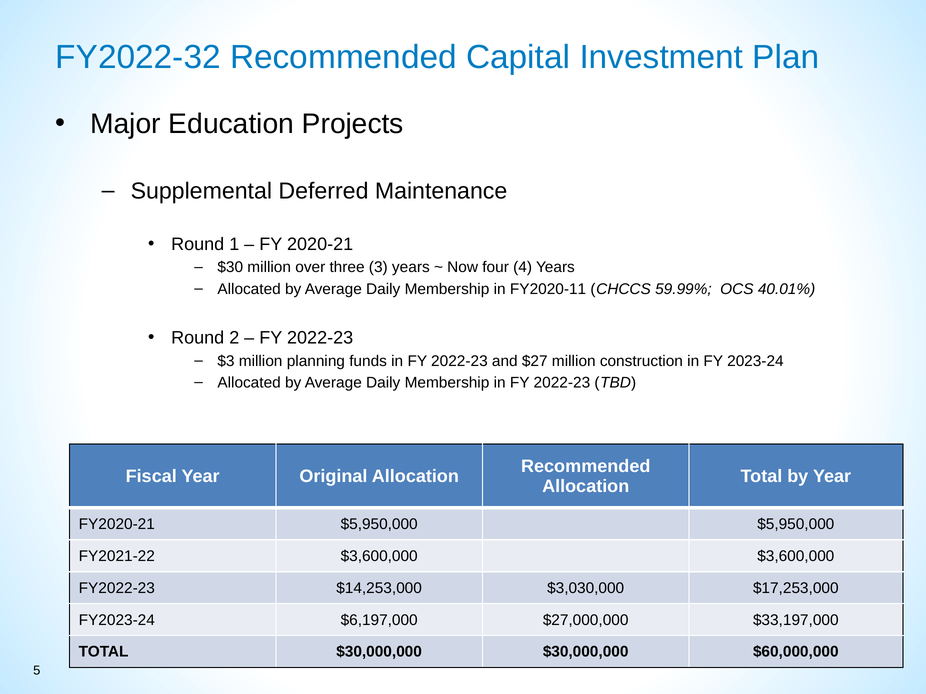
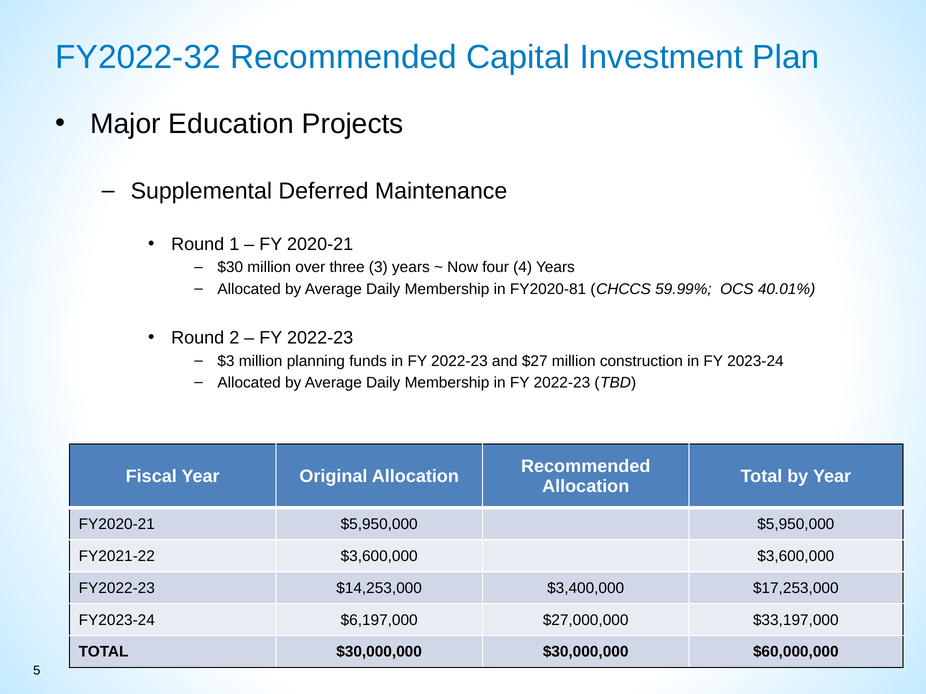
FY2020-11: FY2020-11 -> FY2020-81
$3,030,000: $3,030,000 -> $3,400,000
